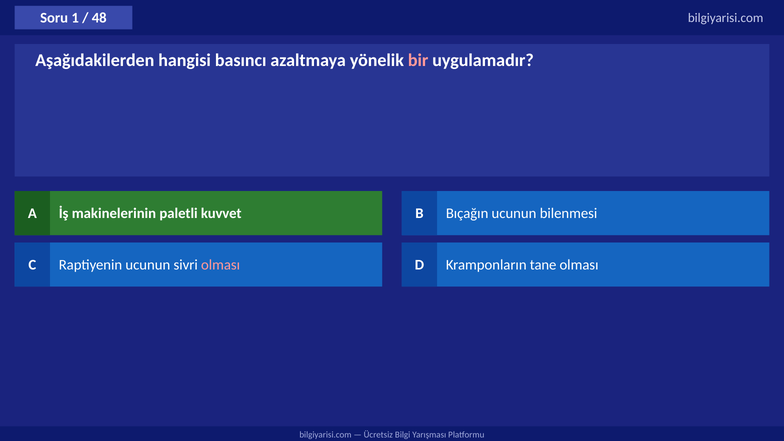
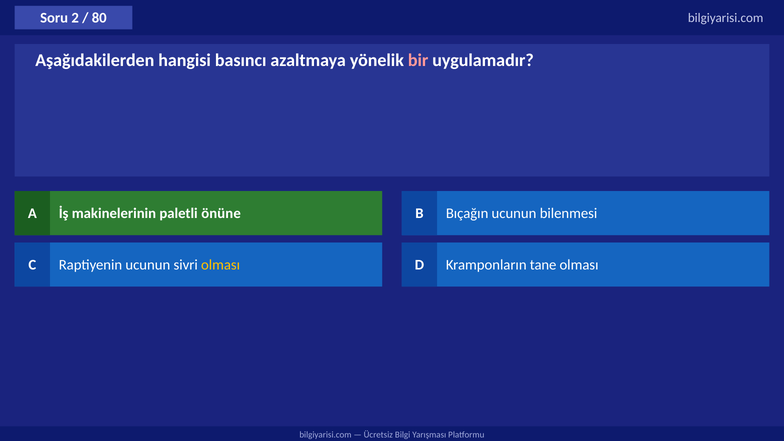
1: 1 -> 2
48: 48 -> 80
kuvvet: kuvvet -> önüne
olması at (221, 265) colour: pink -> yellow
